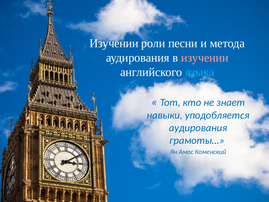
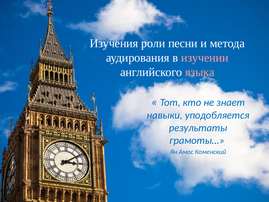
Изучении at (114, 43): Изучении -> Изучения
языка colour: light blue -> pink
аудирования at (198, 128): аудирования -> результаты
